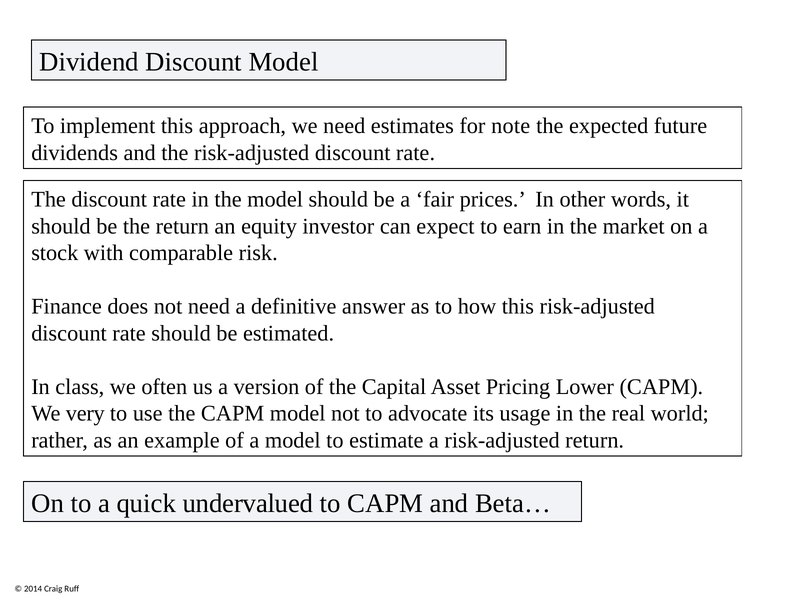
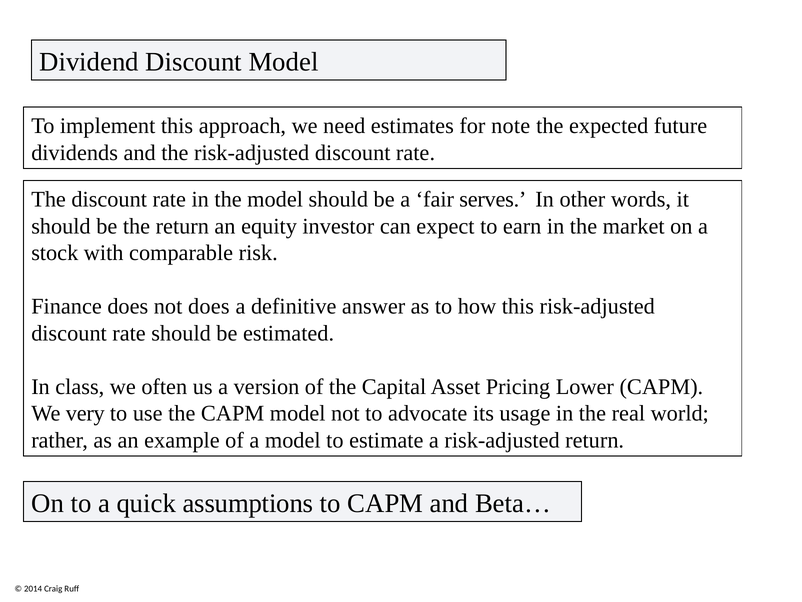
prices: prices -> serves
not need: need -> does
undervalued: undervalued -> assumptions
